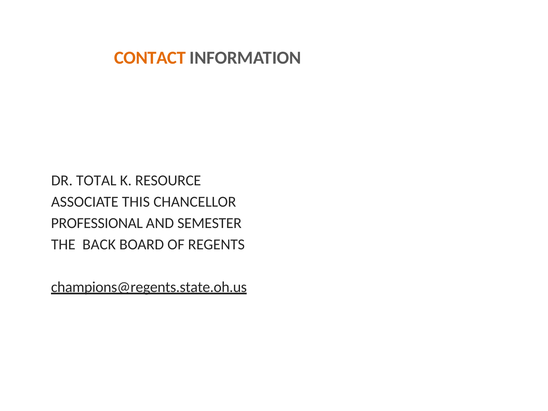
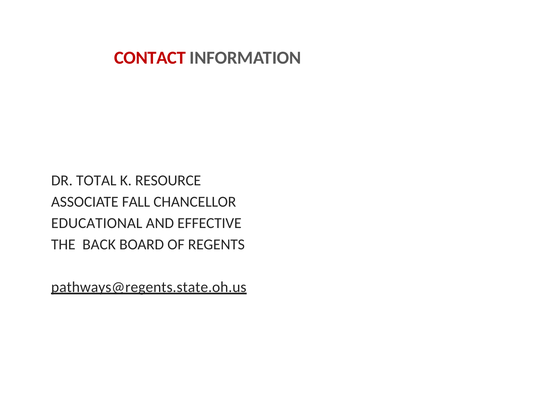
CONTACT colour: orange -> red
THIS: THIS -> FALL
PROFESSIONAL: PROFESSIONAL -> EDUCATIONAL
SEMESTER: SEMESTER -> EFFECTIVE
champions@regents.state.oh.us: champions@regents.state.oh.us -> pathways@regents.state.oh.us
